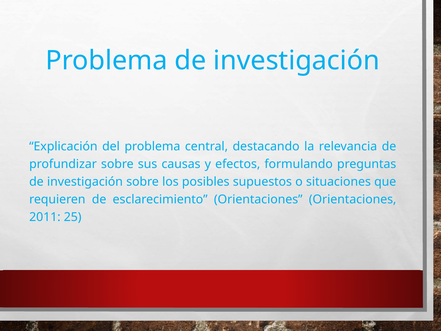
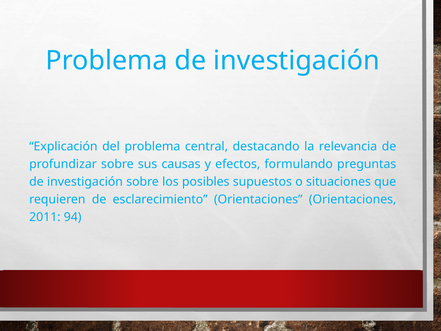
25: 25 -> 94
